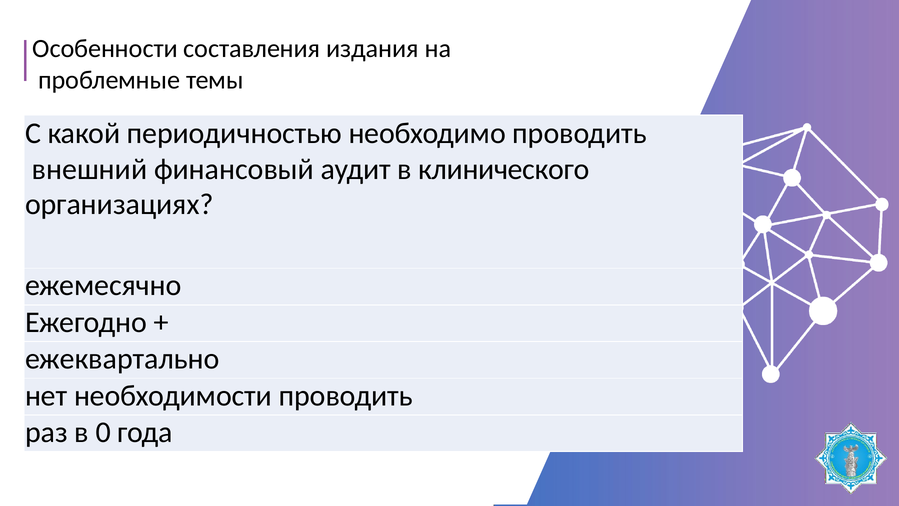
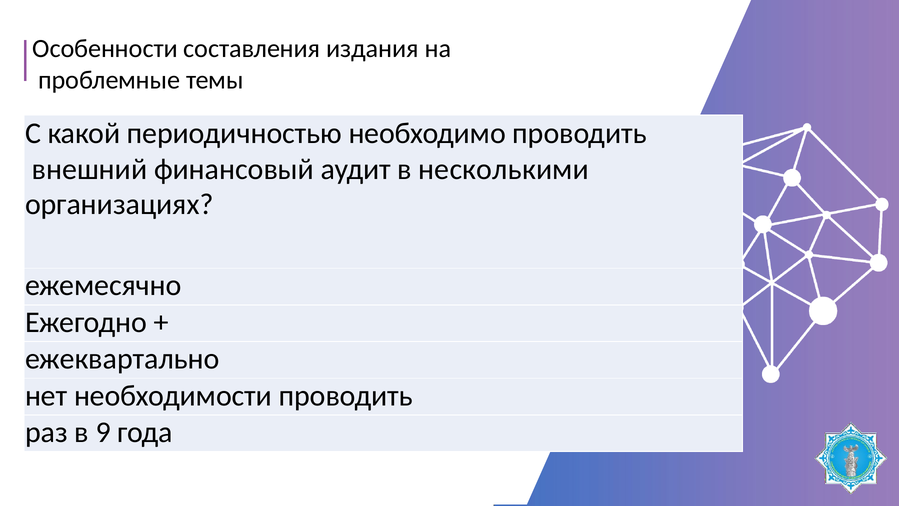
клинического: клинического -> несколькими
0: 0 -> 9
